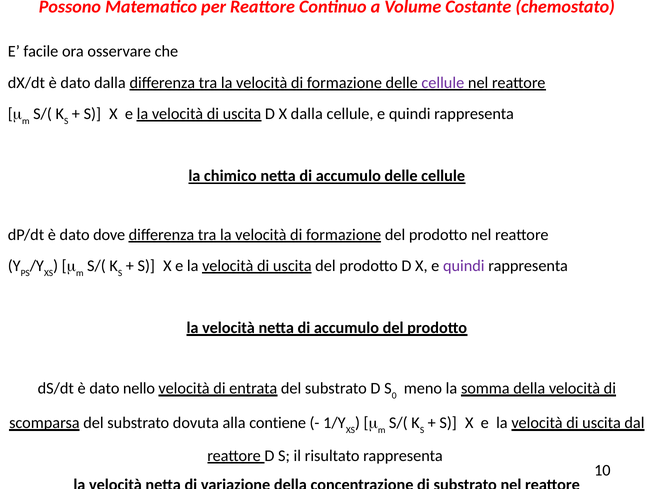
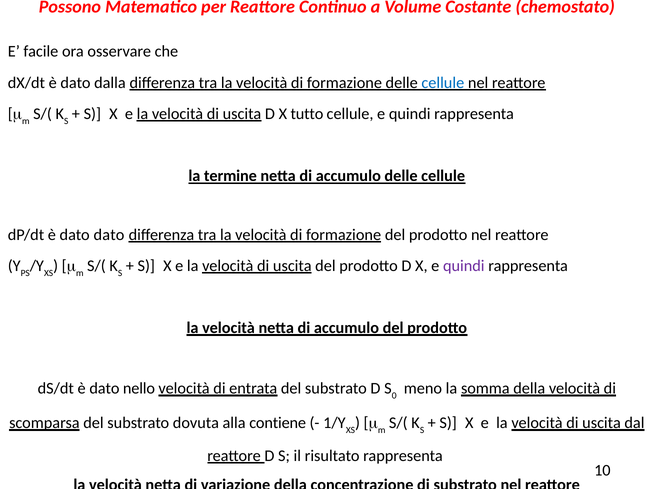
cellule at (443, 83) colour: purple -> blue
X dalla: dalla -> tutto
chimico: chimico -> termine
dato dove: dove -> dato
